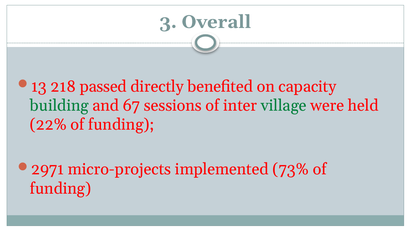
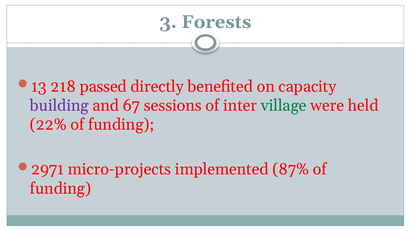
Overall: Overall -> Forests
building colour: green -> purple
73%: 73% -> 87%
